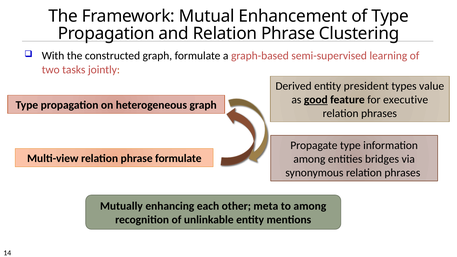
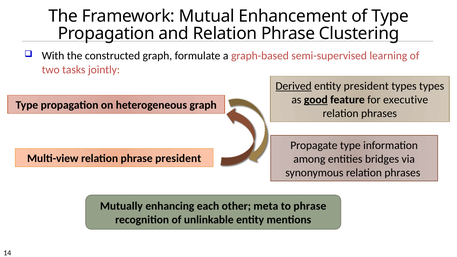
Derived underline: none -> present
types value: value -> types
phrase formulate: formulate -> president
to among: among -> phrase
